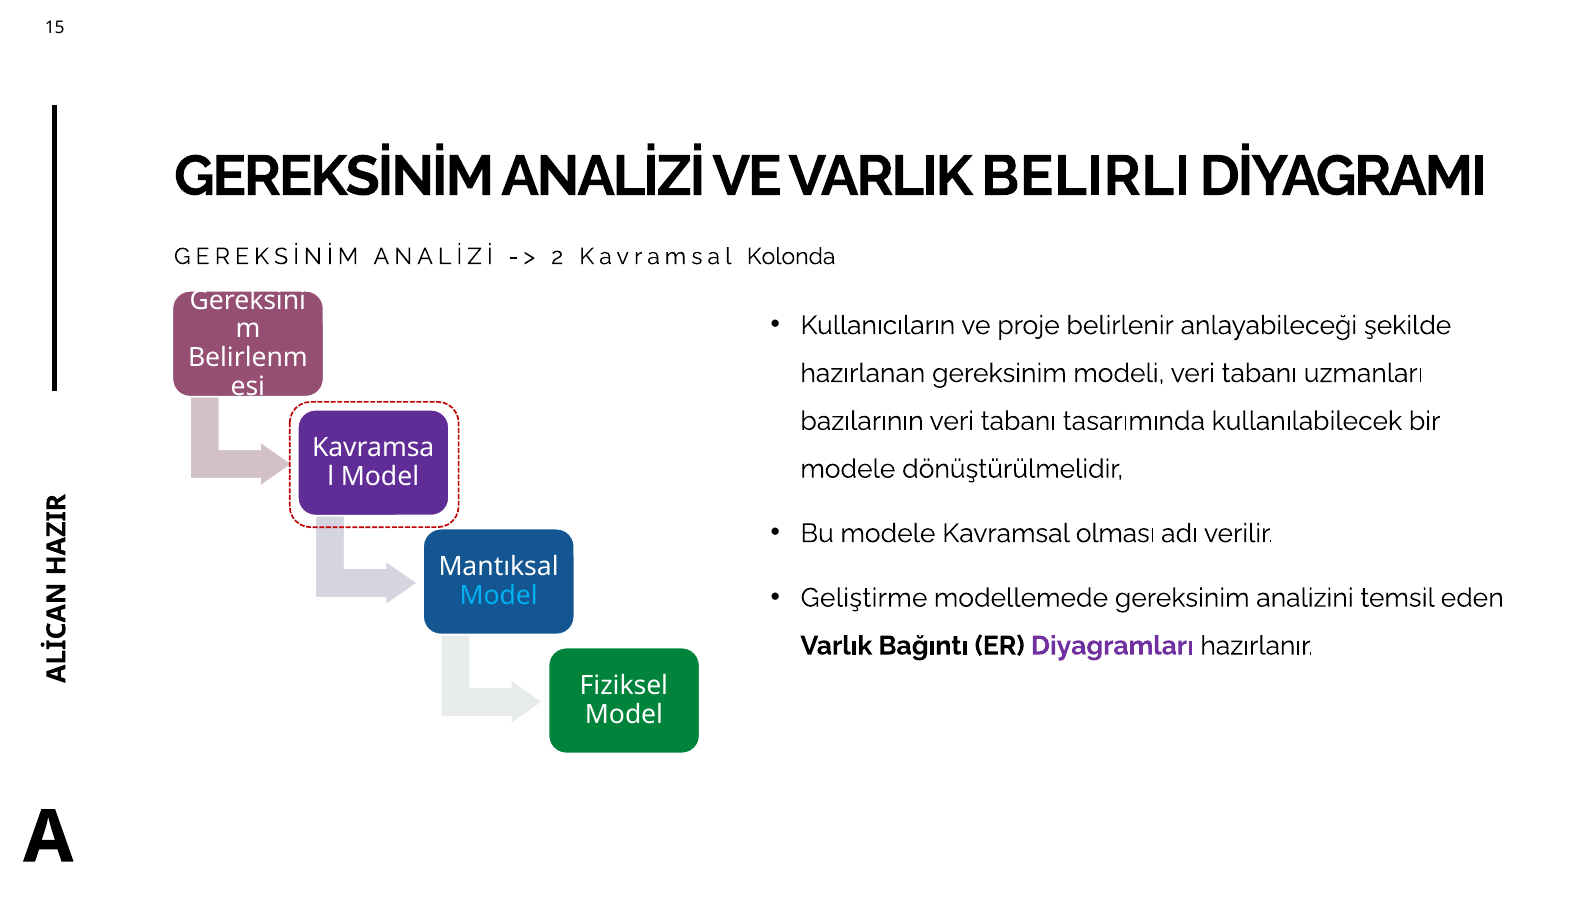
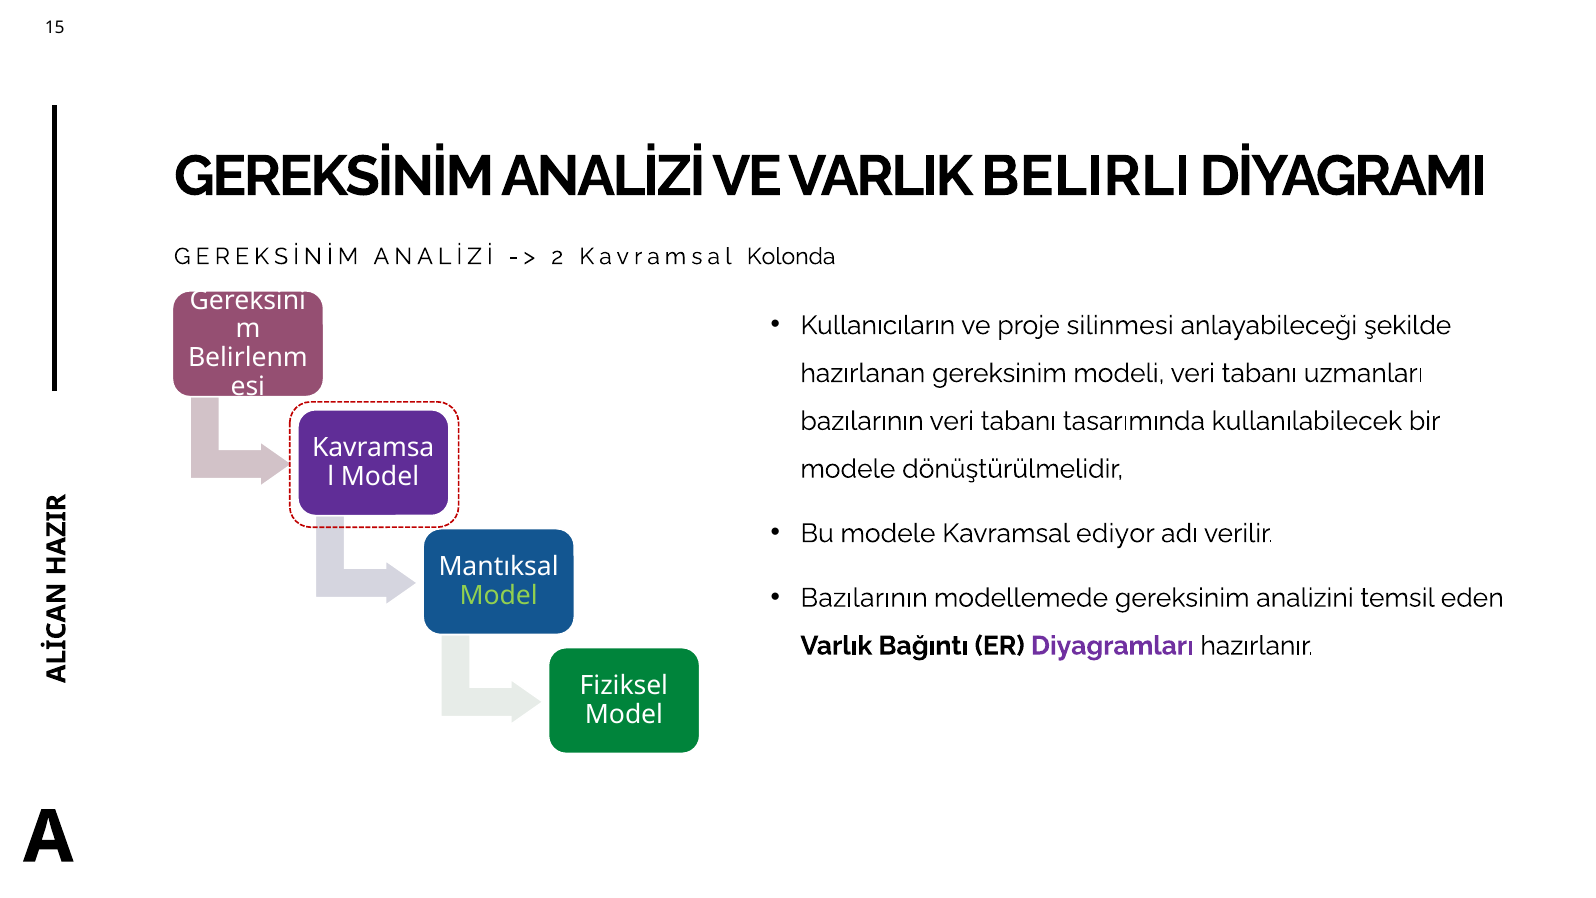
belirlenir: belirlenir -> silinmesi
olması: olması -> ediyor
Geliştirme at (864, 598): Geliştirme -> Bazılarının
Model at (499, 596) colour: light blue -> light green
